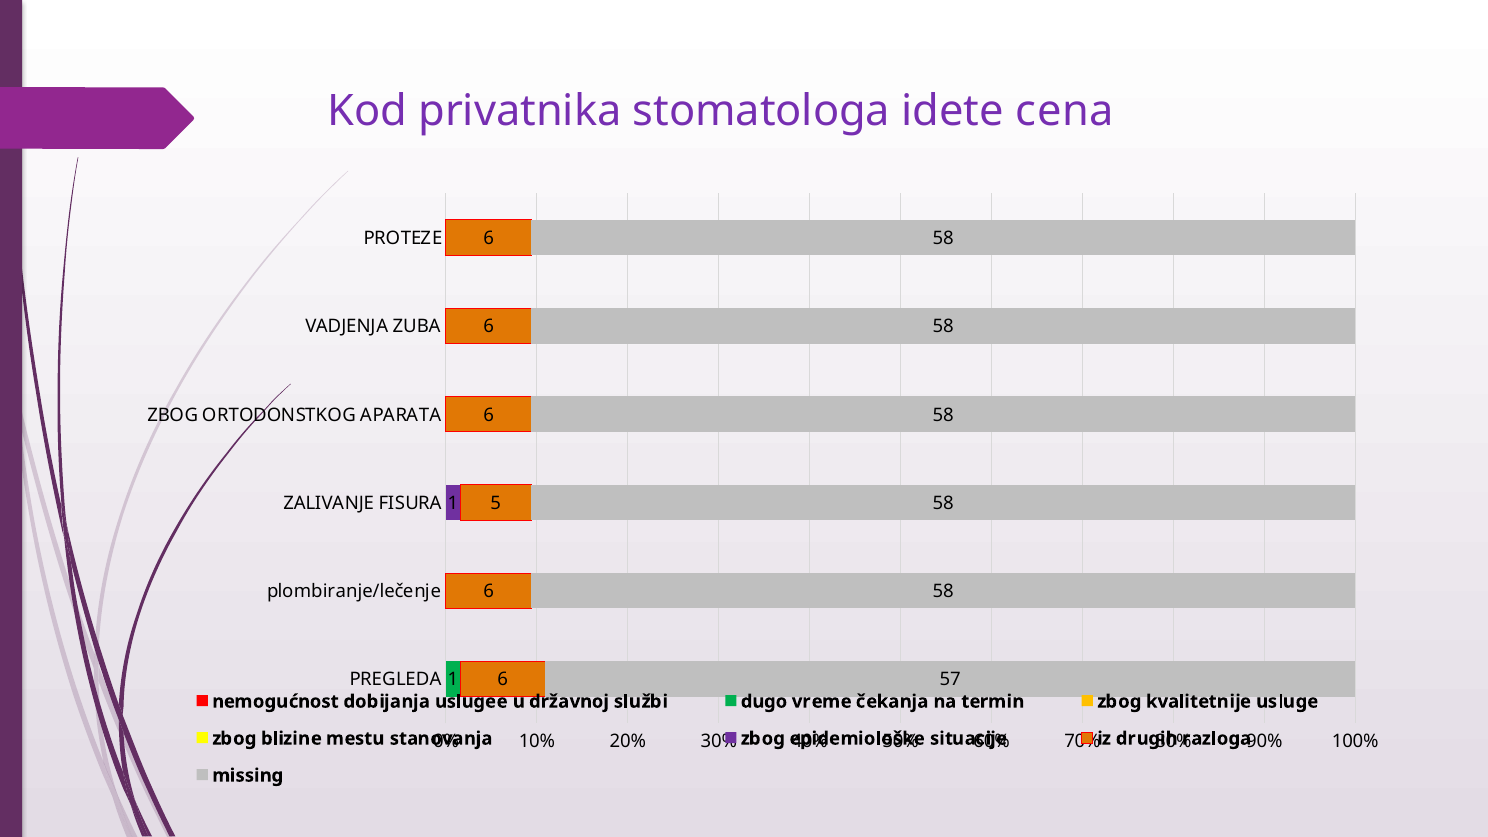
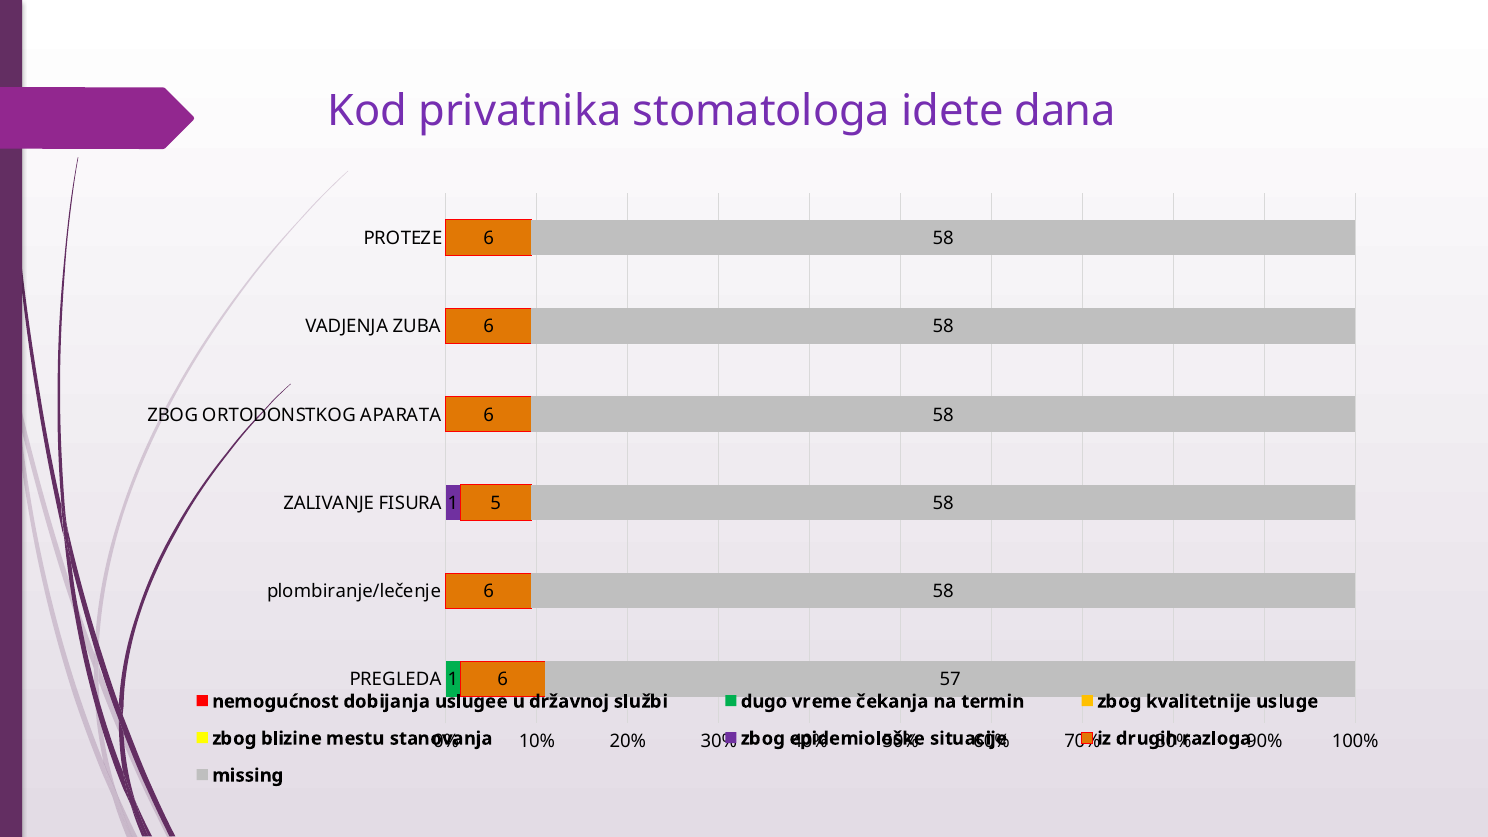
cena: cena -> dana
